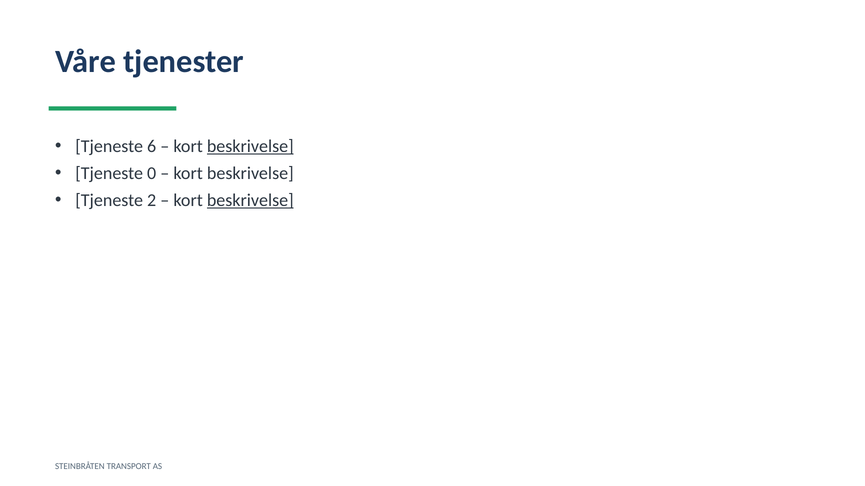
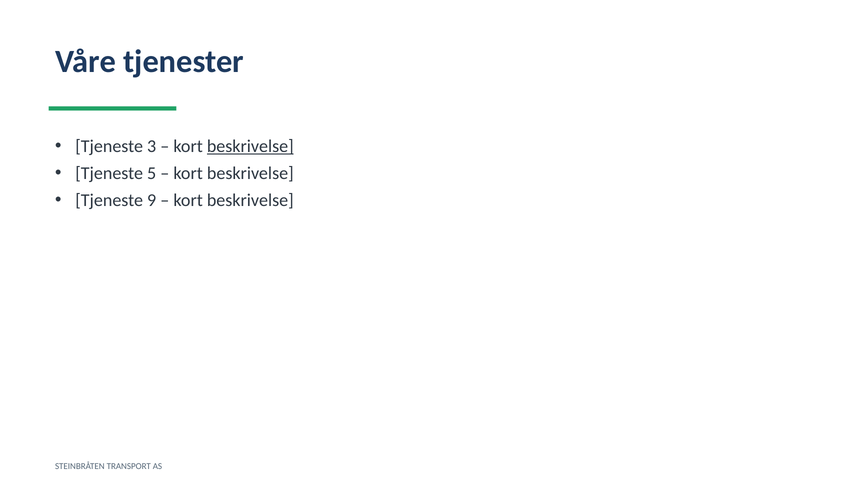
6: 6 -> 3
0: 0 -> 5
2: 2 -> 9
beskrivelse at (250, 201) underline: present -> none
